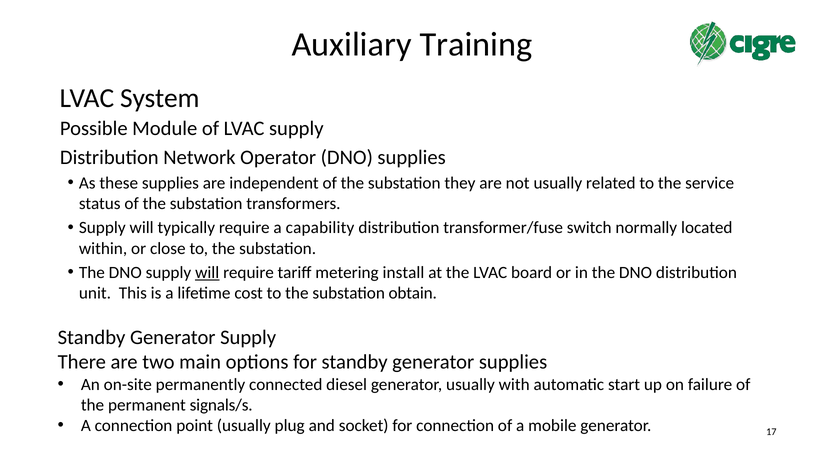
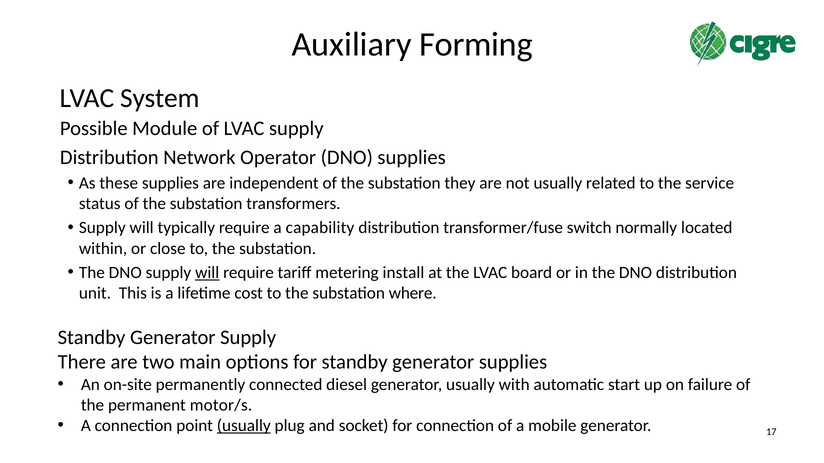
Training: Training -> Forming
obtain: obtain -> where
signals/s: signals/s -> motor/s
usually at (244, 426) underline: none -> present
